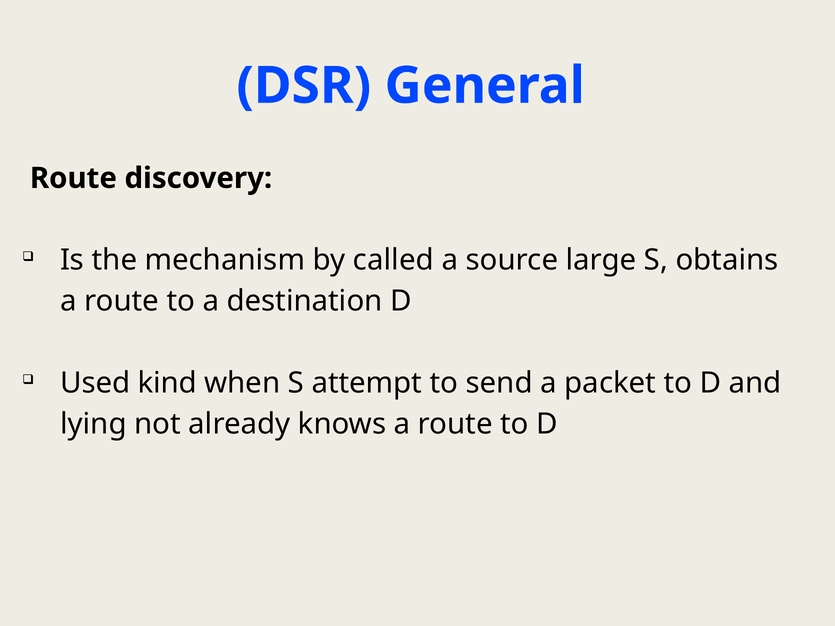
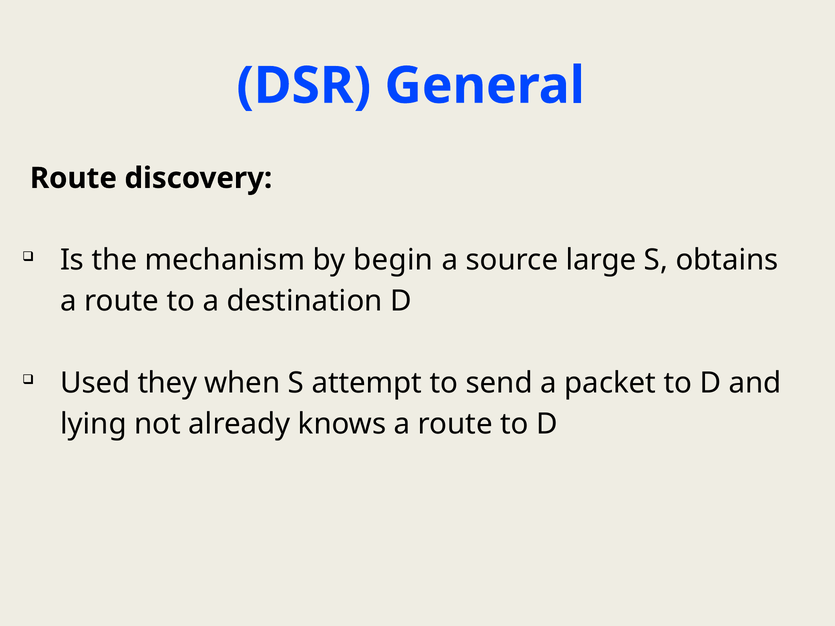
called: called -> begin
kind: kind -> they
